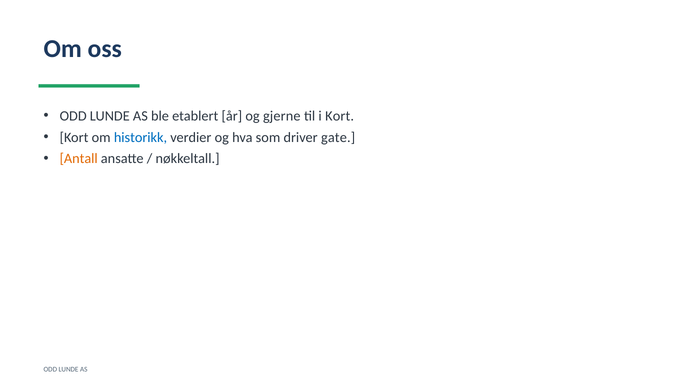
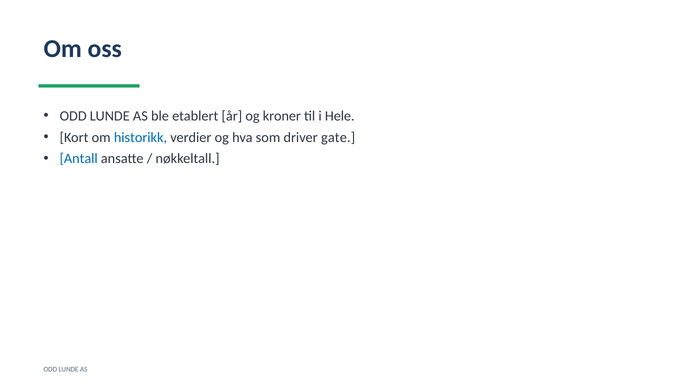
gjerne: gjerne -> kroner
i Kort: Kort -> Hele
Antall colour: orange -> blue
